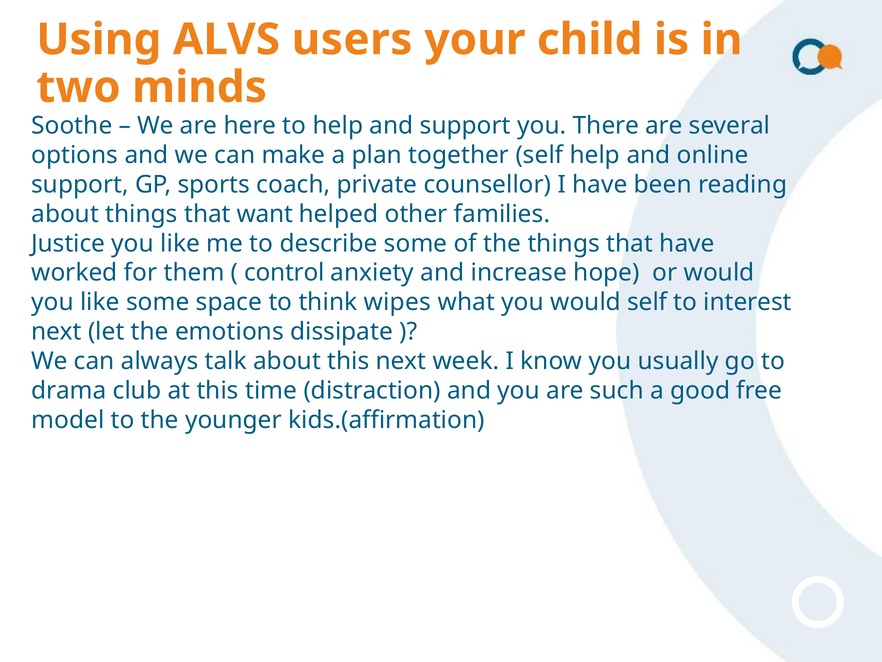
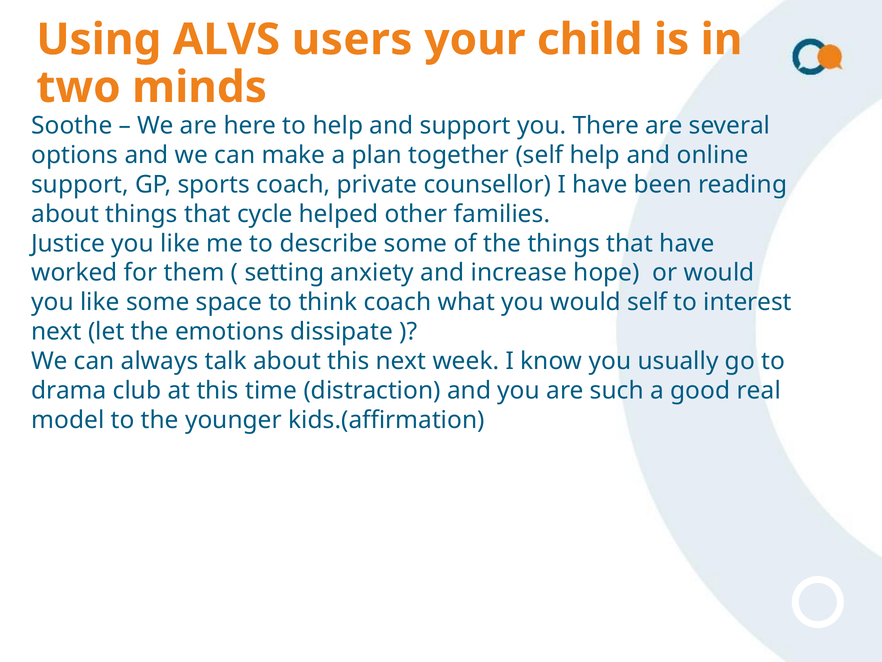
want: want -> cycle
control: control -> setting
think wipes: wipes -> coach
free: free -> real
